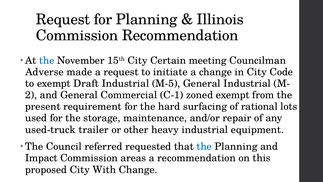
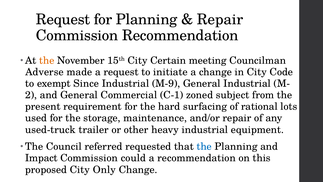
Illinois at (220, 20): Illinois -> Repair
the at (47, 60) colour: blue -> orange
Draft: Draft -> Since
M-5: M-5 -> M-9
zoned exempt: exempt -> subject
areas: areas -> could
With: With -> Only
